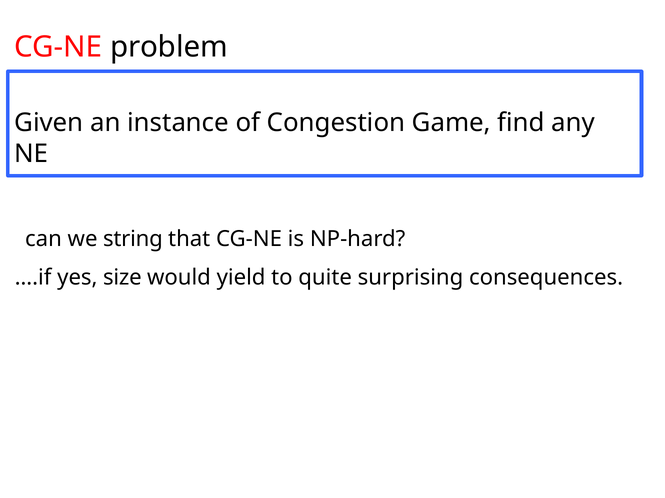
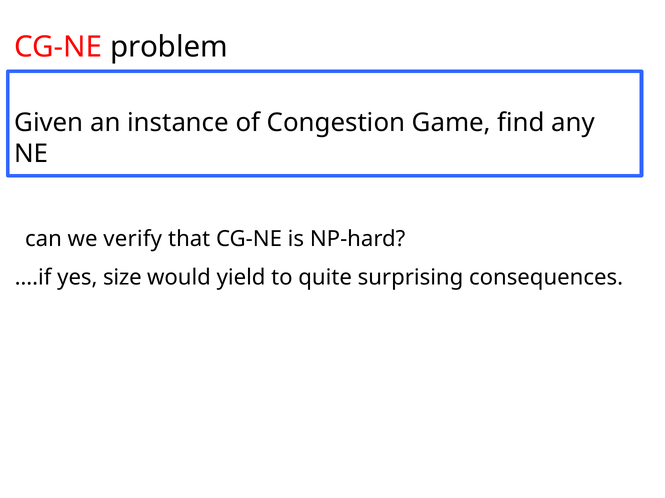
string: string -> verify
